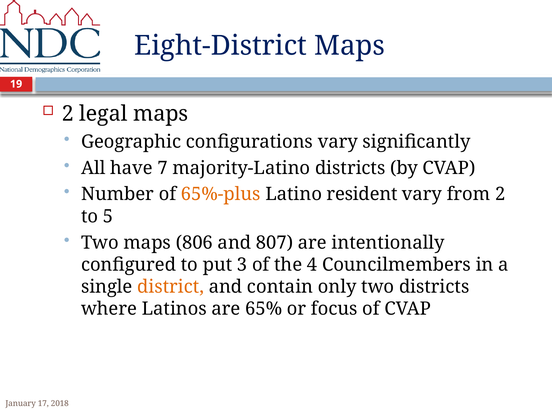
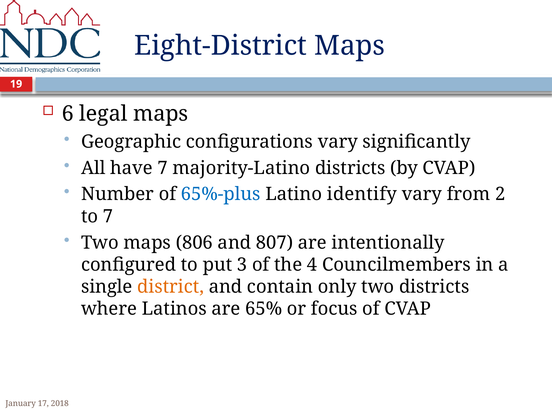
2 at (68, 114): 2 -> 6
65%-plus colour: orange -> blue
resident: resident -> identify
to 5: 5 -> 7
